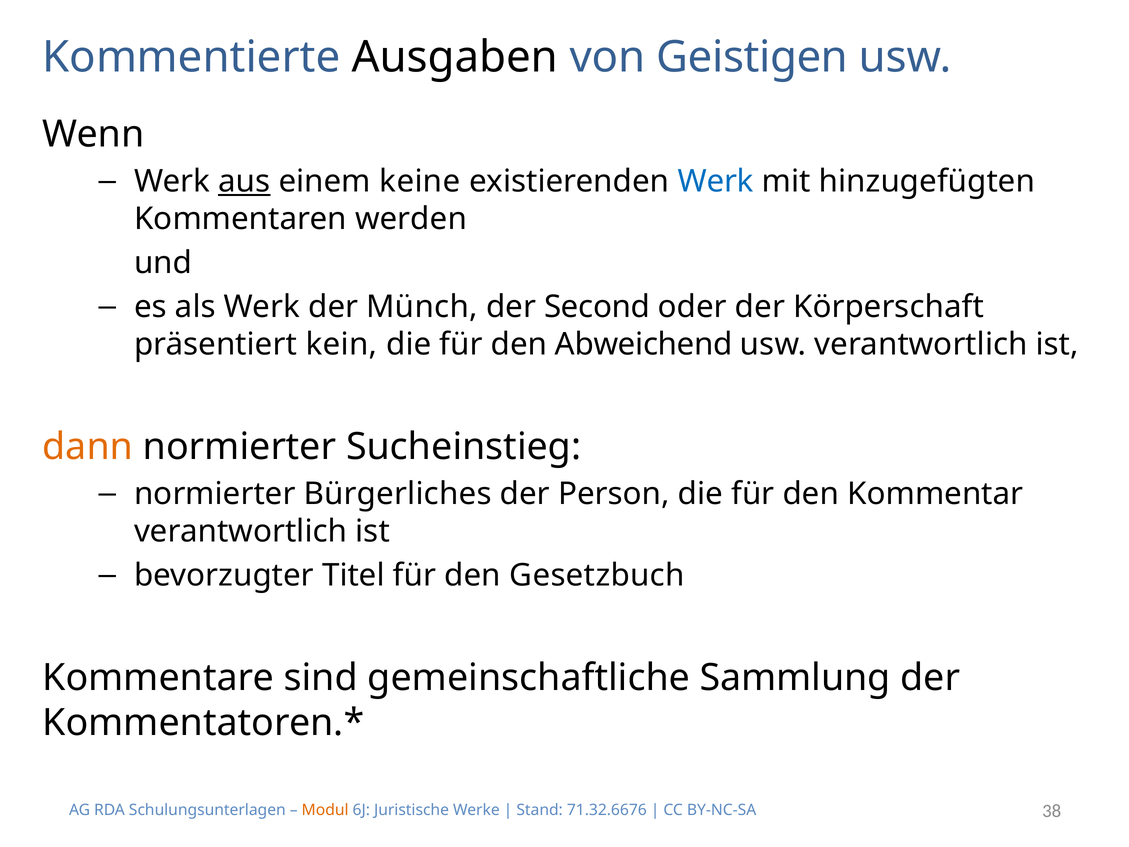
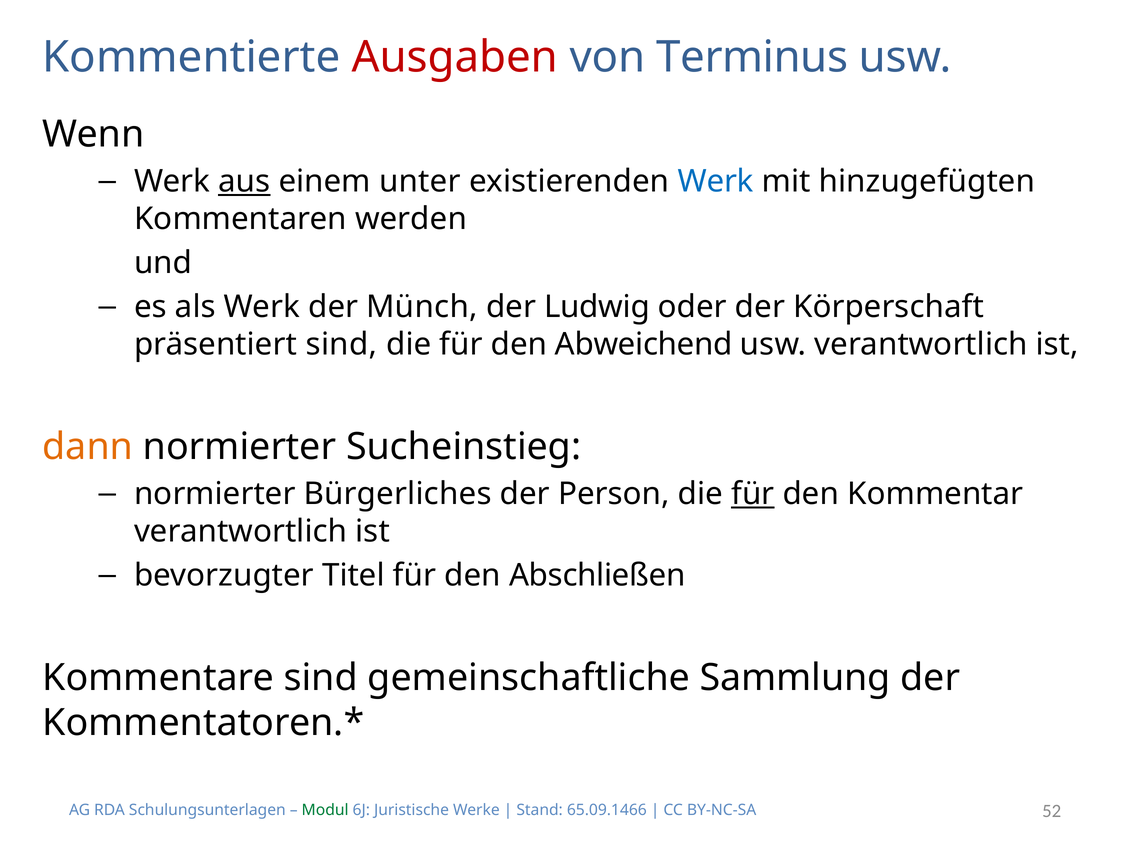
Ausgaben colour: black -> red
Geistigen: Geistigen -> Terminus
keine: keine -> unter
Second: Second -> Ludwig
präsentiert kein: kein -> sind
für at (753, 494) underline: none -> present
Gesetzbuch: Gesetzbuch -> Abschließen
Modul colour: orange -> green
71.32.6676: 71.32.6676 -> 65.09.1466
38: 38 -> 52
